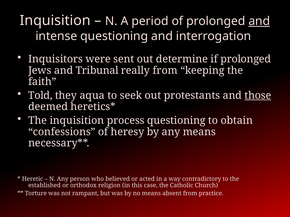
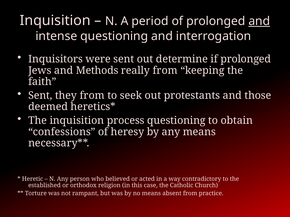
Tribunal: Tribunal -> Methods
Told at (40, 96): Told -> Sent
they aqua: aqua -> from
those underline: present -> none
